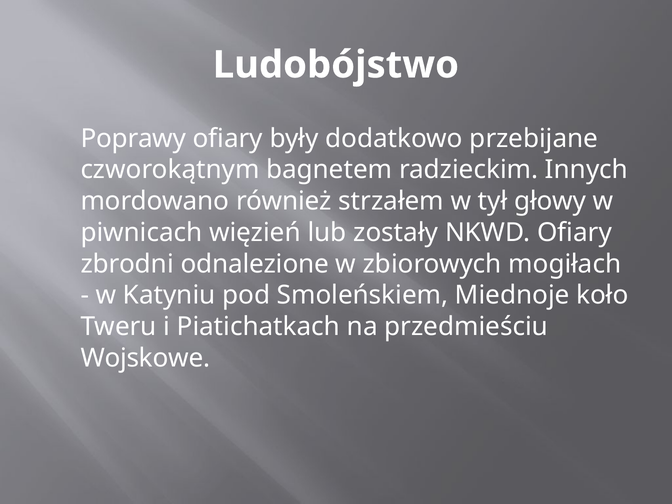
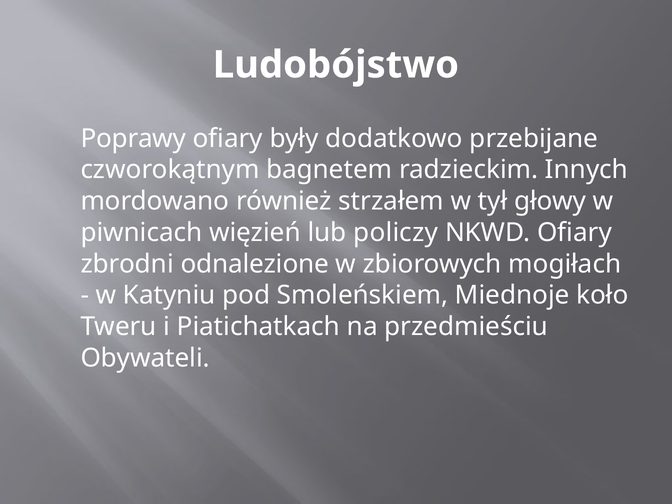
zostały: zostały -> policzy
Wojskowe: Wojskowe -> Obywateli
